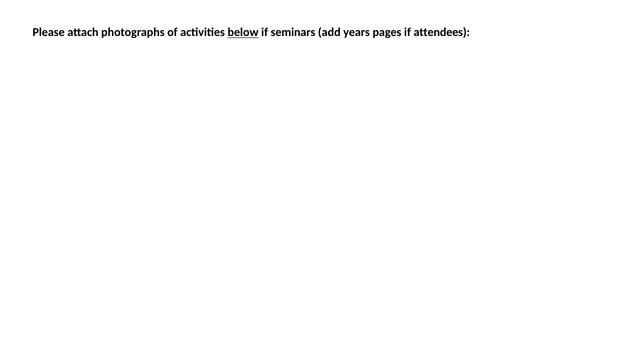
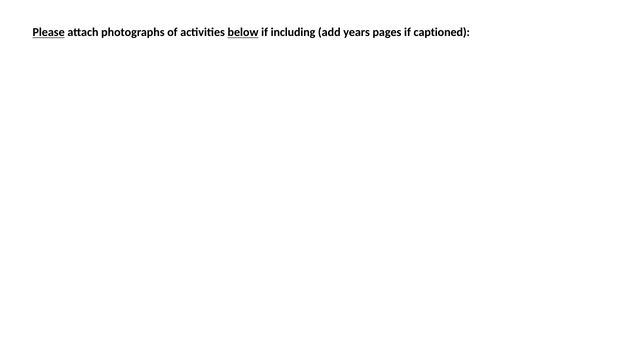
Please underline: none -> present
seminars: seminars -> including
attendees: attendees -> captioned
